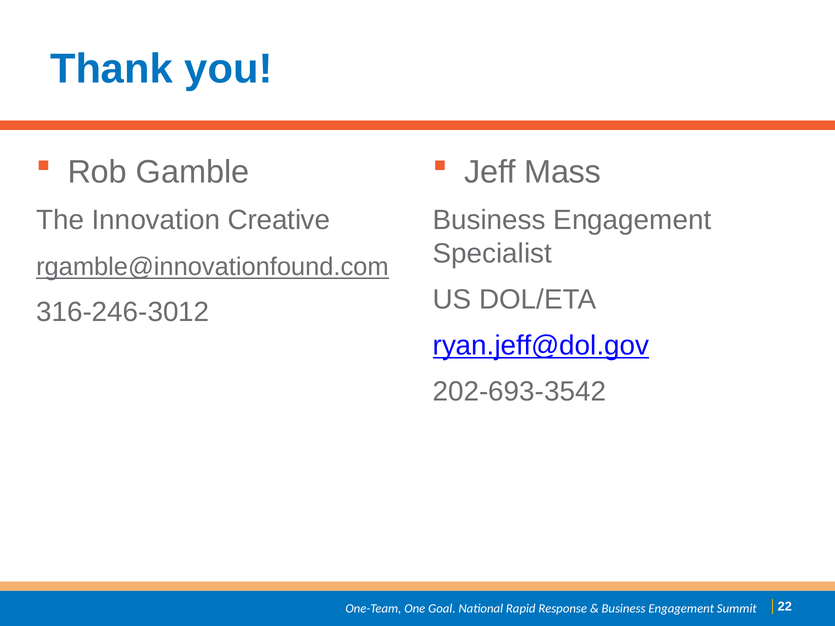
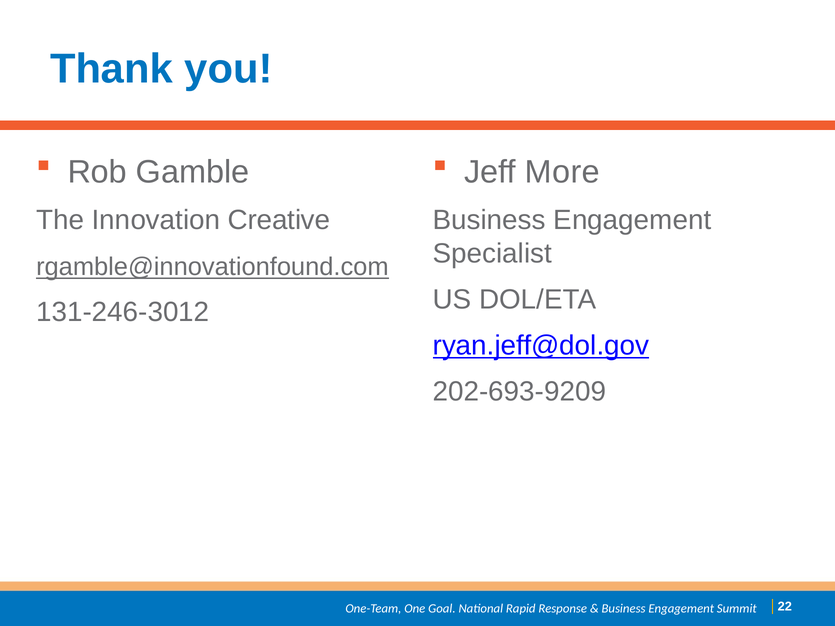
Mass: Mass -> More
316-246-3012: 316-246-3012 -> 131-246-3012
202-693-3542: 202-693-3542 -> 202-693-9209
